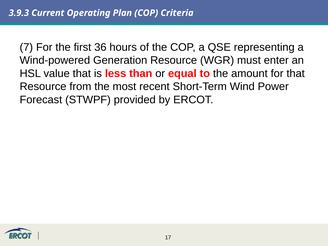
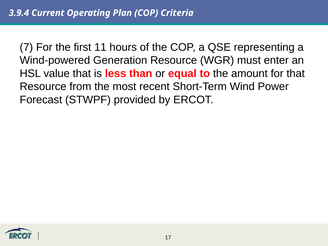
3.9.3: 3.9.3 -> 3.9.4
36: 36 -> 11
